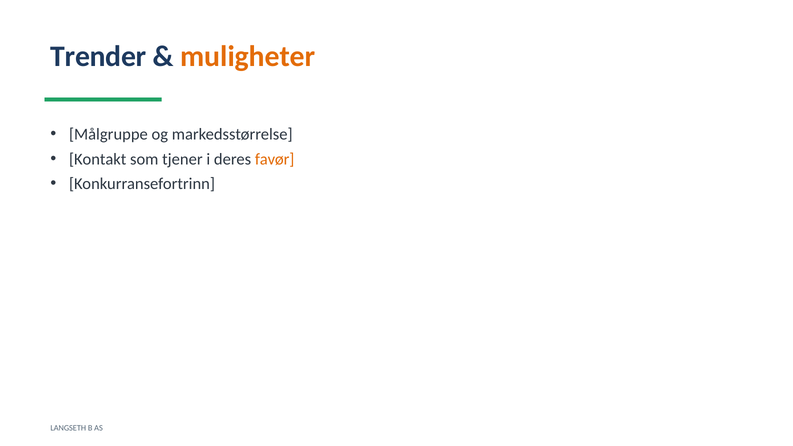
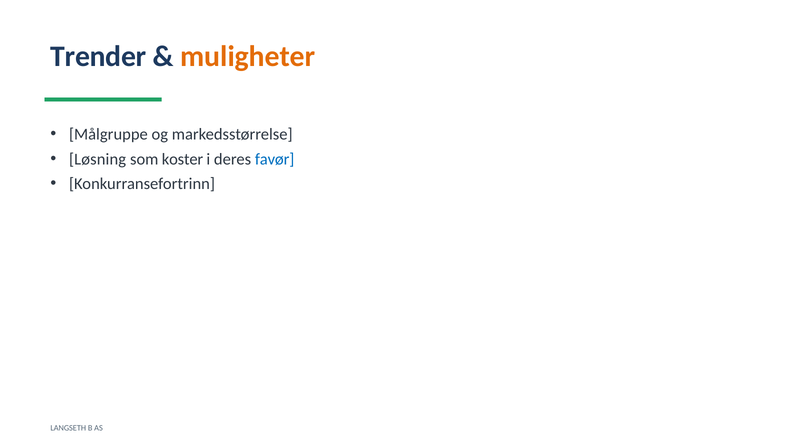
Kontakt: Kontakt -> Løsning
tjener: tjener -> koster
favør colour: orange -> blue
